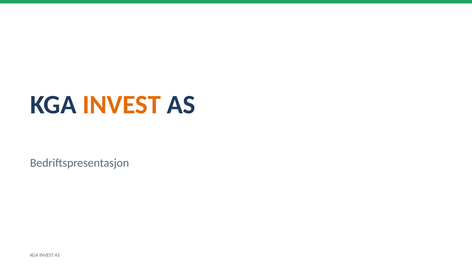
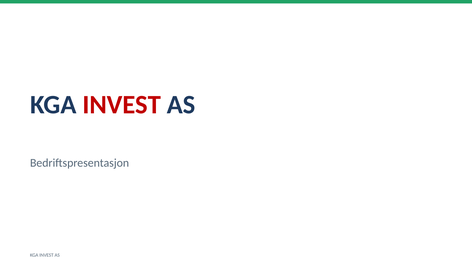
INVEST at (122, 105) colour: orange -> red
